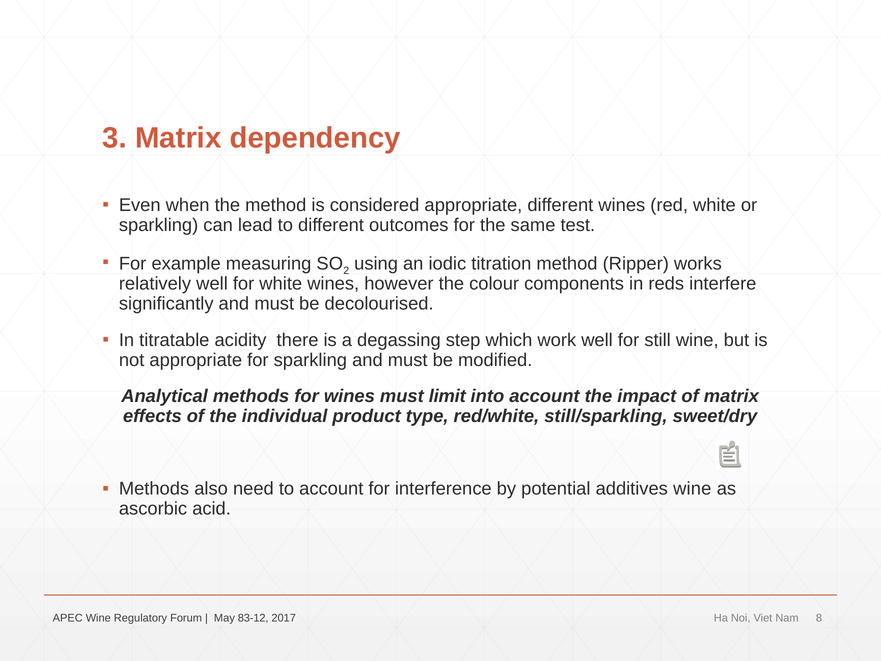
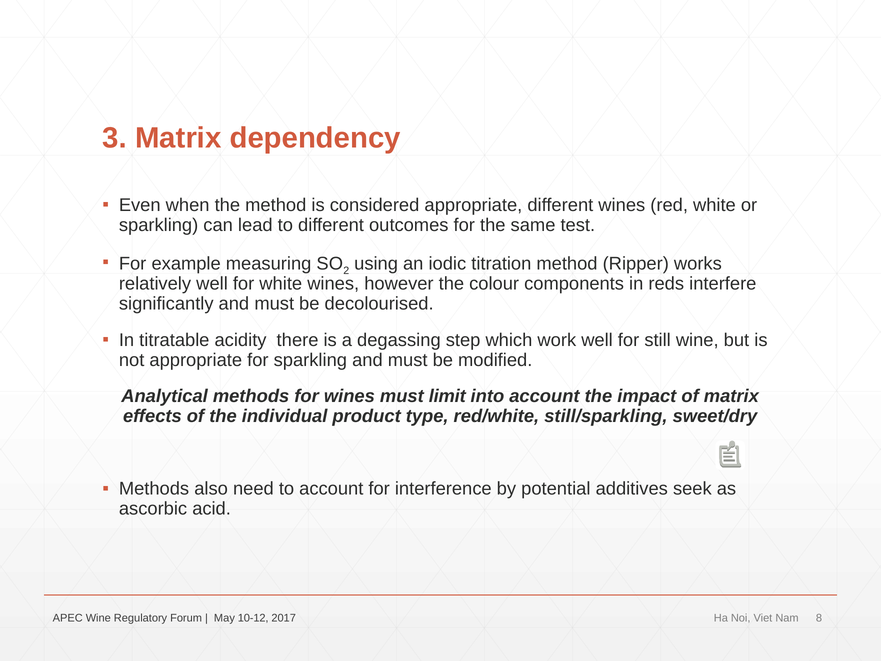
additives wine: wine -> seek
83-12: 83-12 -> 10-12
